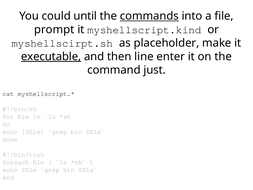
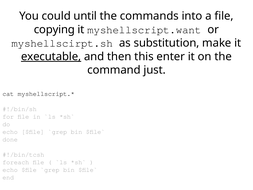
commands underline: present -> none
prompt: prompt -> copying
myshellscript.kind: myshellscript.kind -> myshellscript.want
placeholder: placeholder -> substitution
line: line -> this
